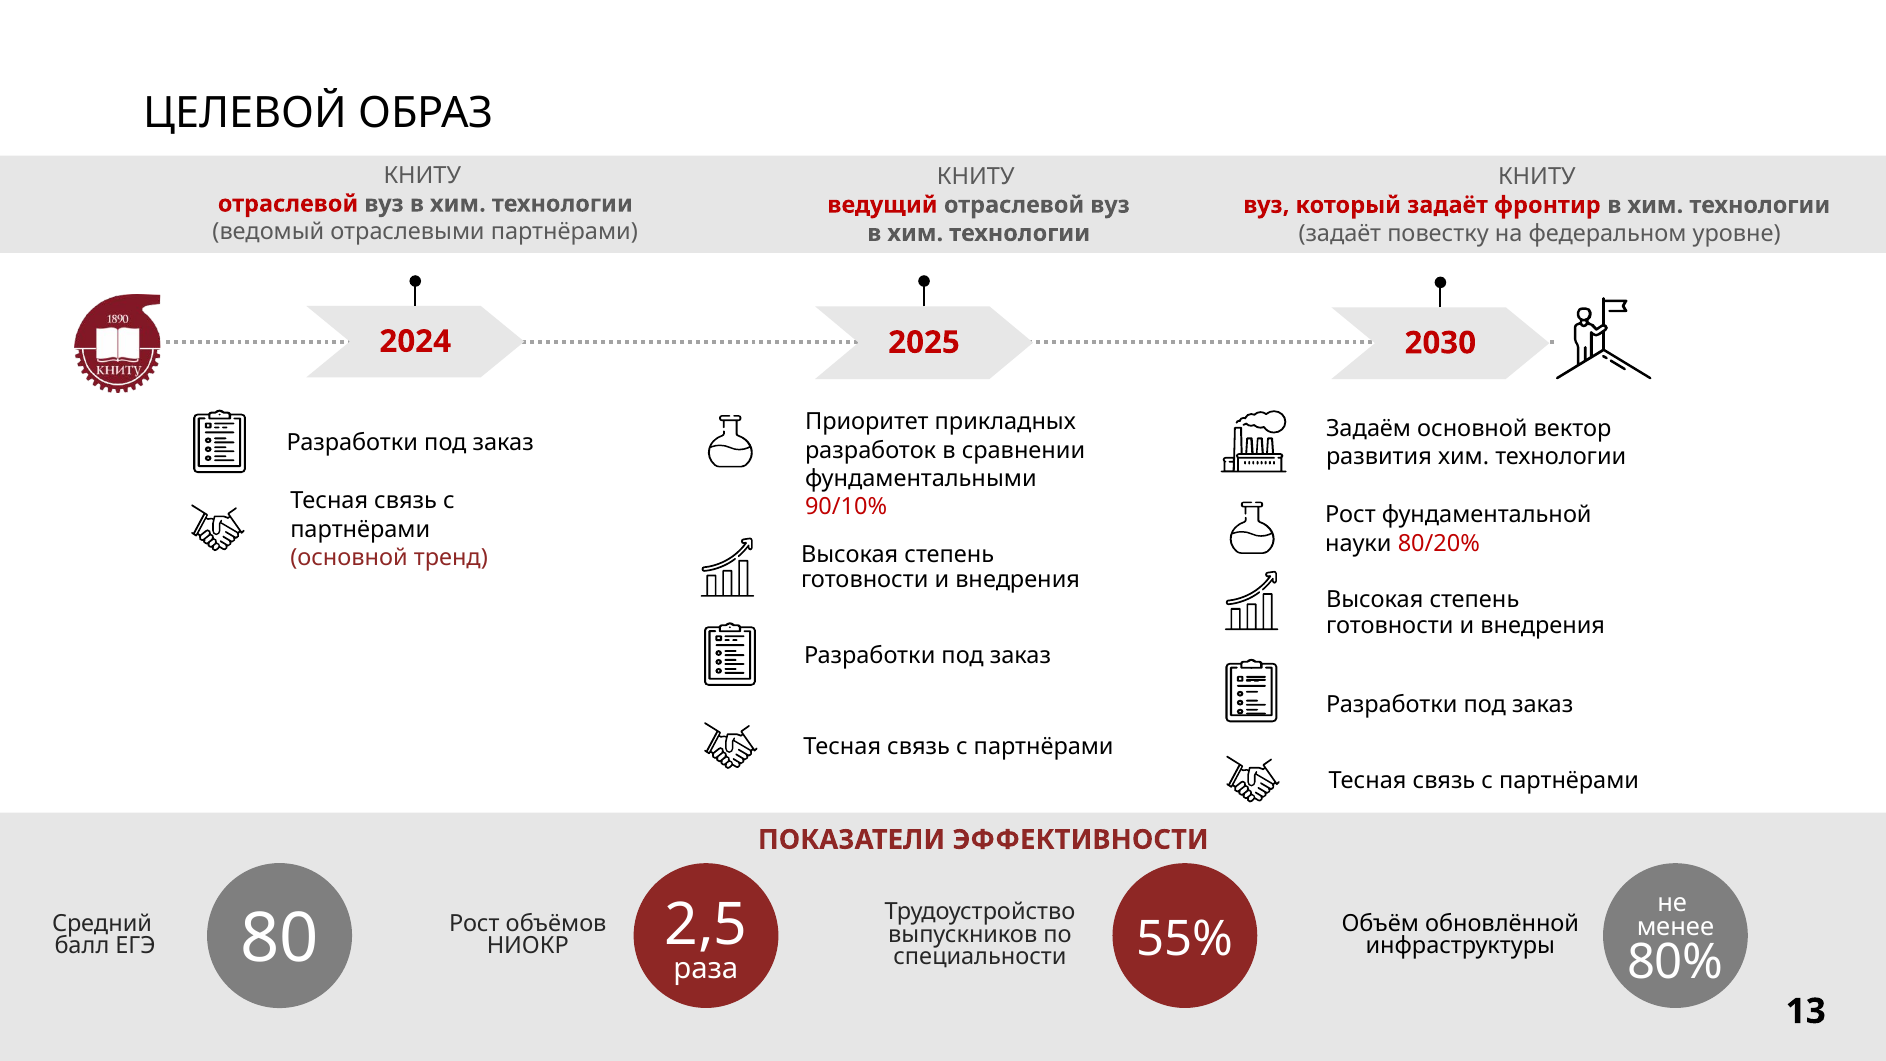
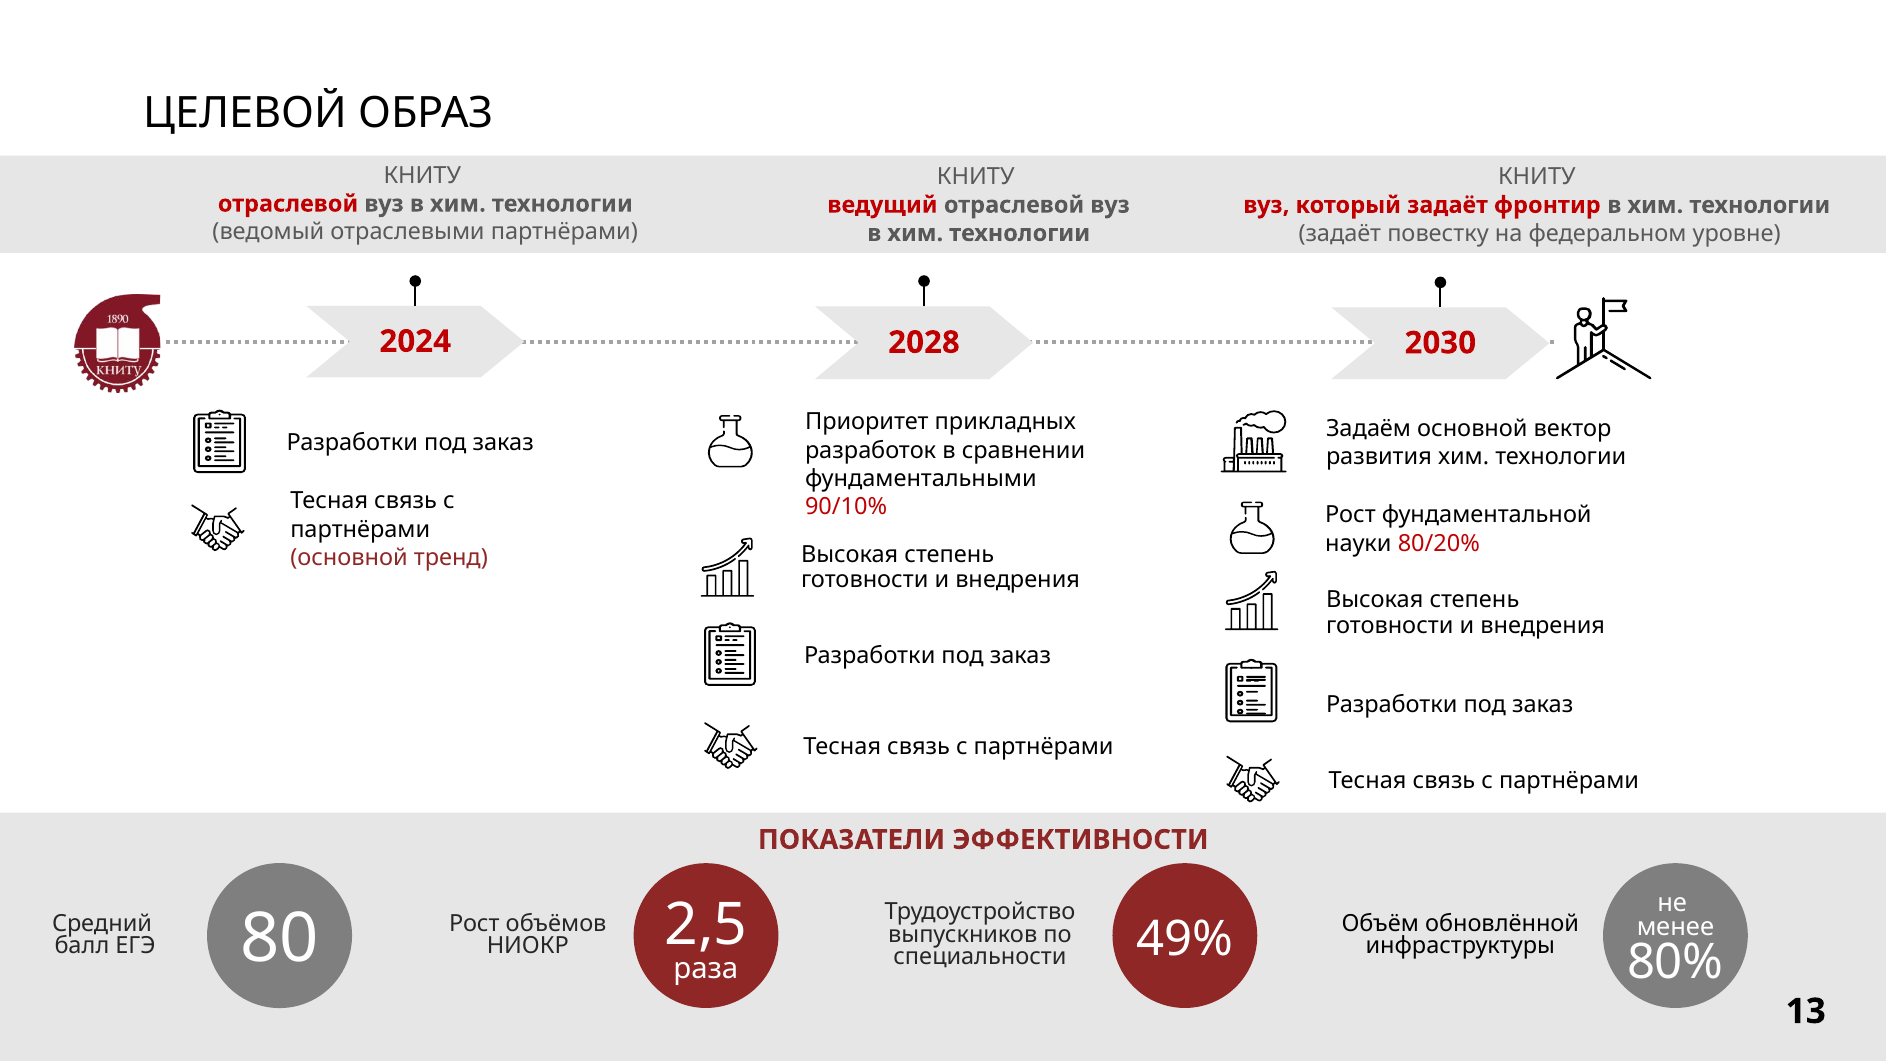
2025: 2025 -> 2028
55%: 55% -> 49%
